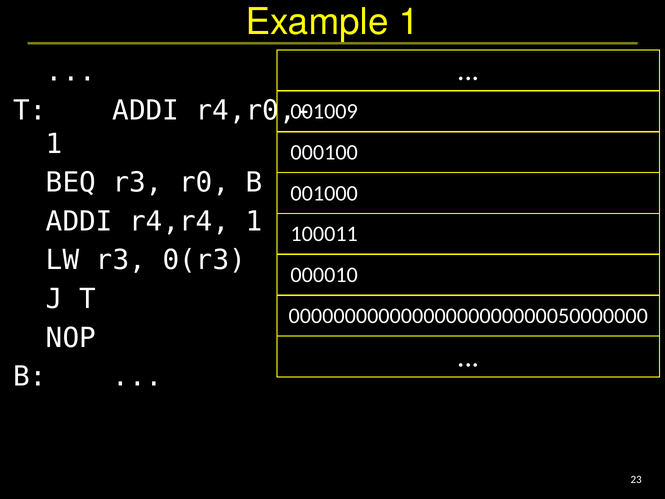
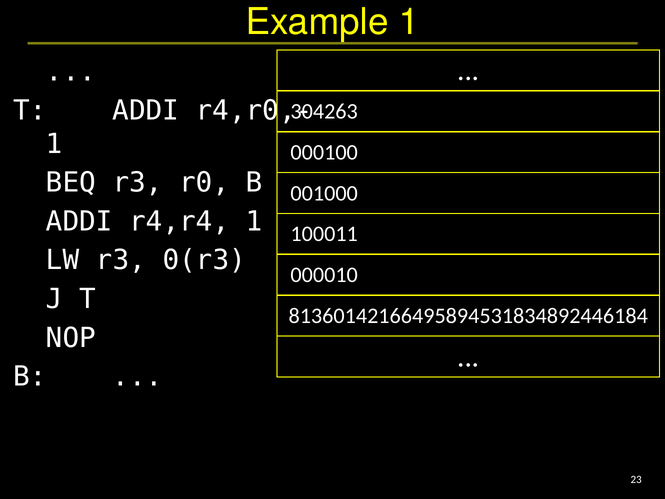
001009: 001009 -> 304263
00000000000000000000000050000000: 00000000000000000000000050000000 -> 81360142166495894531834892446184
